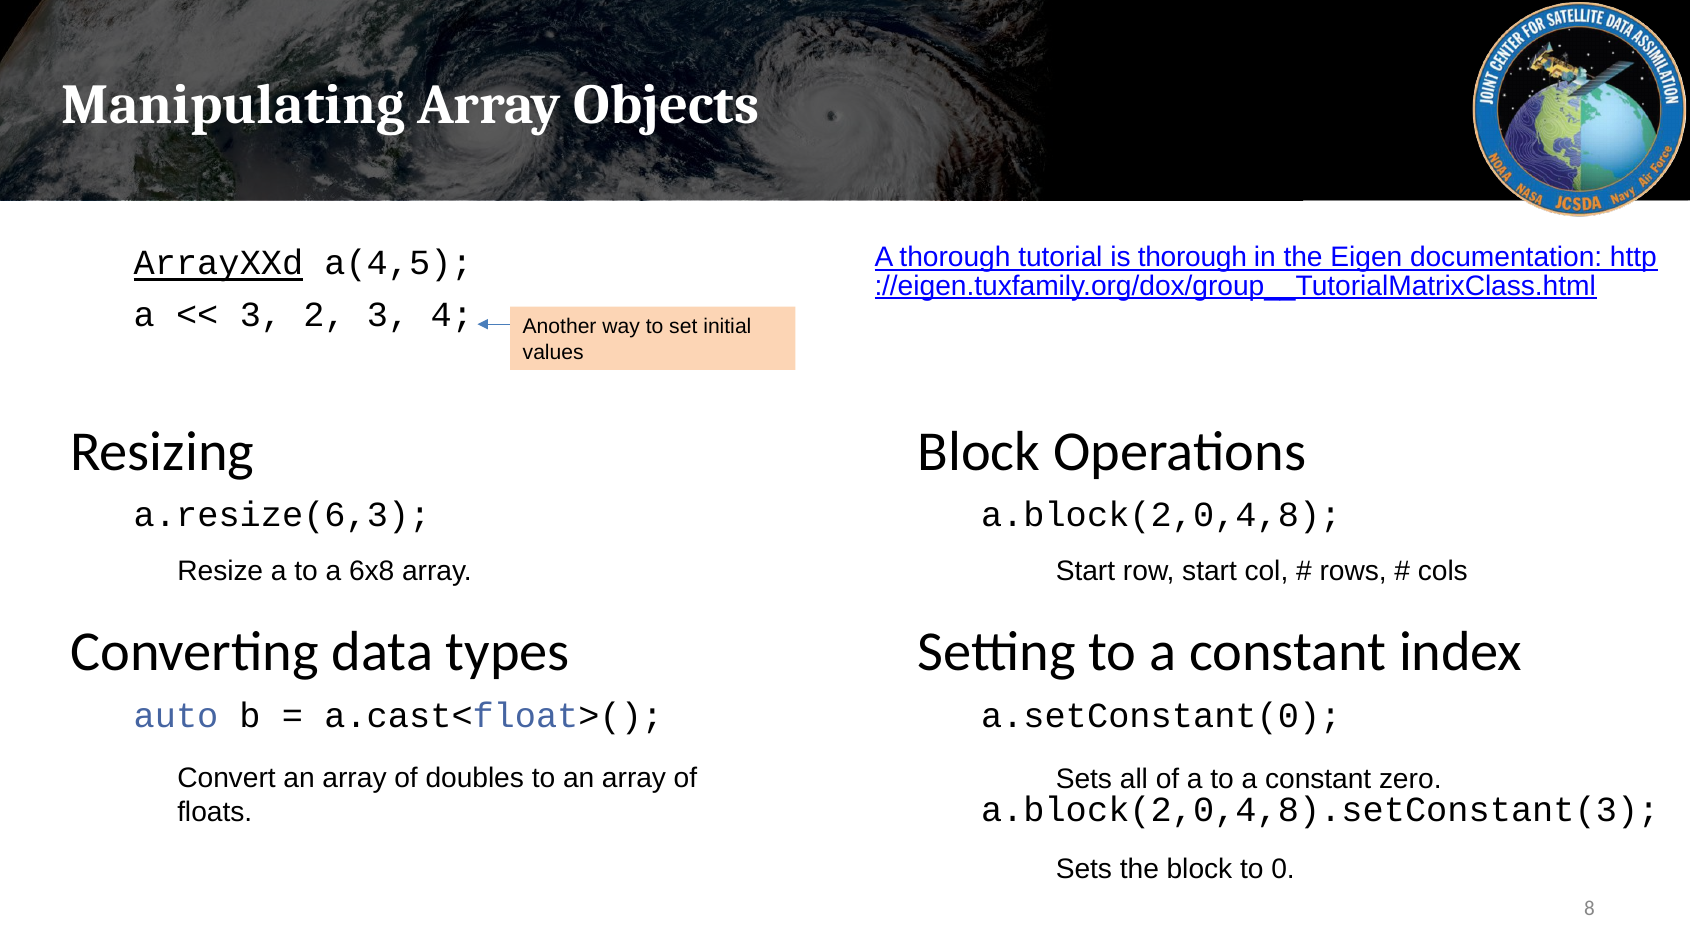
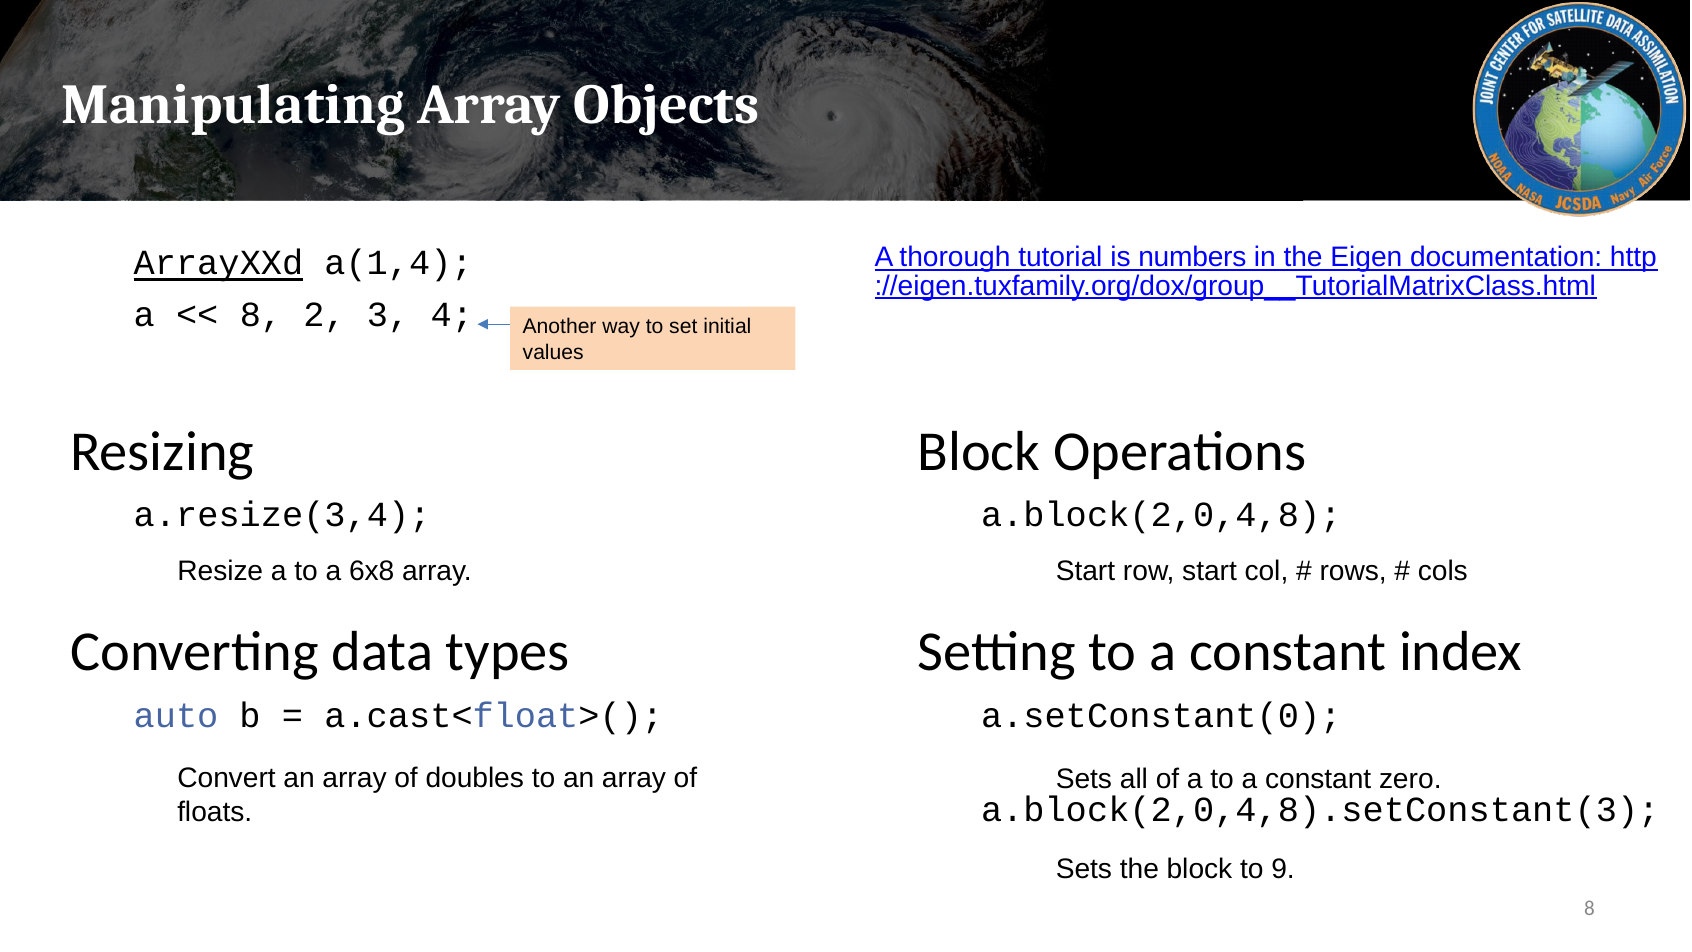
is thorough: thorough -> numbers
a(4,5: a(4,5 -> a(1,4
3 at (261, 315): 3 -> 8
a.resize(6,3: a.resize(6,3 -> a.resize(3,4
0: 0 -> 9
